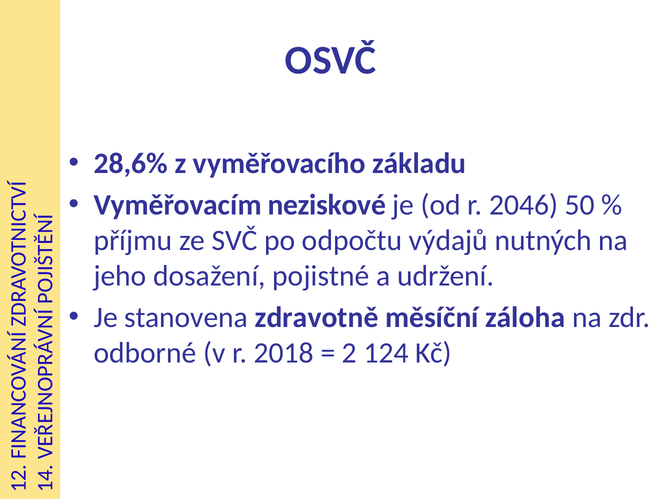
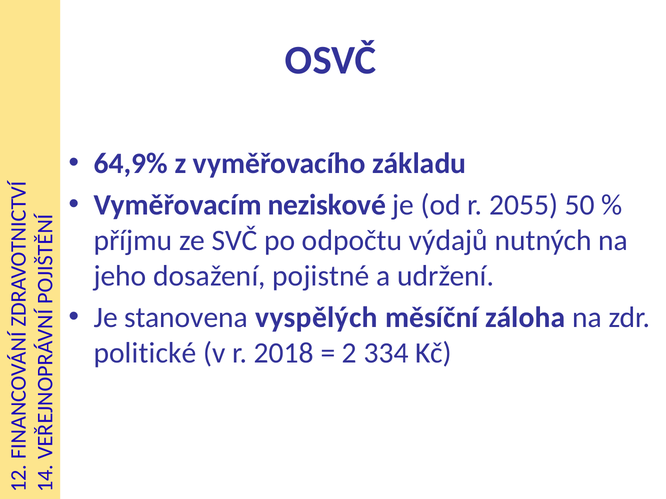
28,6%: 28,6% -> 64,9%
2046: 2046 -> 2055
zdravotně: zdravotně -> vyspělých
odborné: odborné -> politické
124: 124 -> 334
